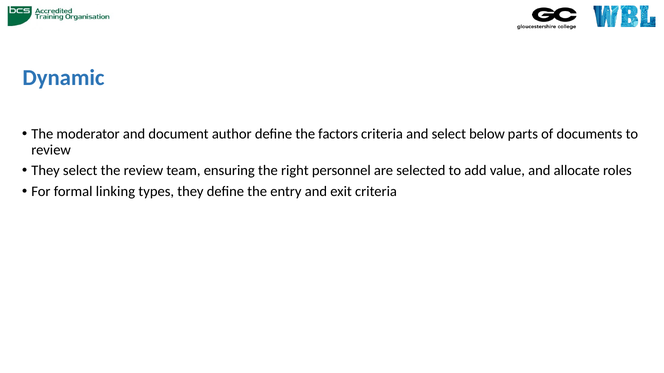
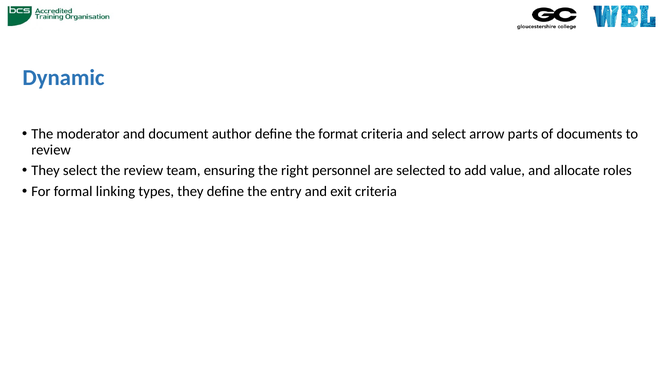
factors: factors -> format
below: below -> arrow
